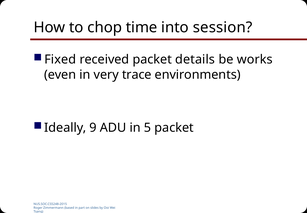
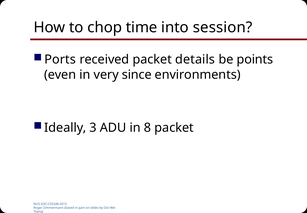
Fixed: Fixed -> Ports
works: works -> points
trace: trace -> since
9: 9 -> 3
5: 5 -> 8
